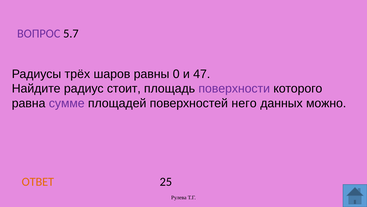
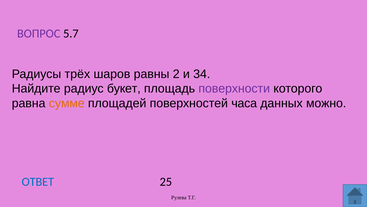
0: 0 -> 2
47: 47 -> 34
стоит: стоит -> букет
сумме colour: purple -> orange
него: него -> часа
ОТВЕТ colour: orange -> blue
